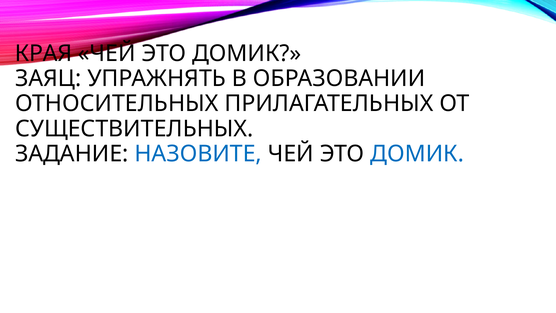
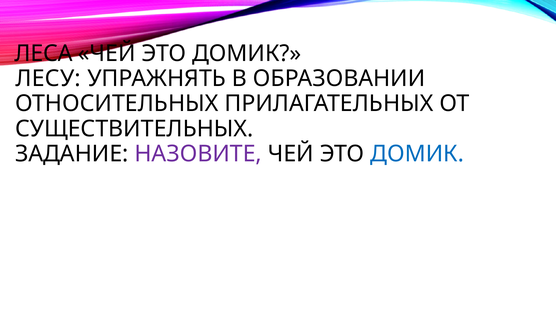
КРАЯ: КРАЯ -> ЛЕСА
ЗАЯЦ: ЗАЯЦ -> ЛЕСУ
НАЗОВИТЕ colour: blue -> purple
